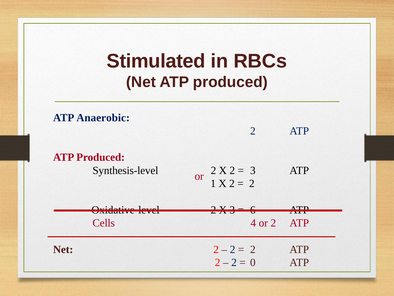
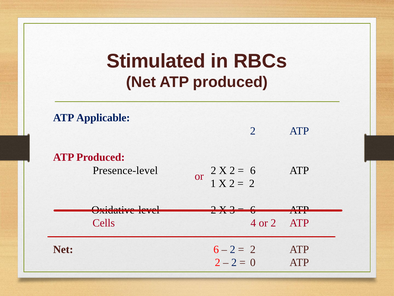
Anaerobic: Anaerobic -> Applicable
Synthesis-level: Synthesis-level -> Presence-level
3 at (253, 170): 3 -> 6
Net 2: 2 -> 6
